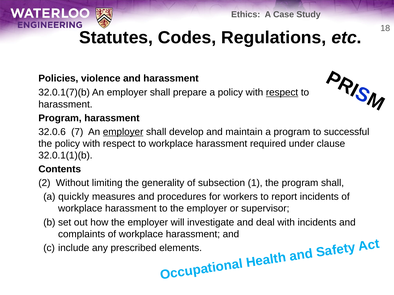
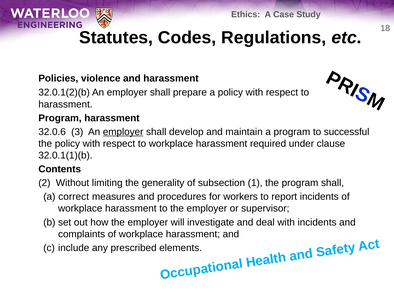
32.0.1(7)(b: 32.0.1(7)(b -> 32.0.1(2)(b
respect at (282, 93) underline: present -> none
7: 7 -> 3
quickly: quickly -> correct
